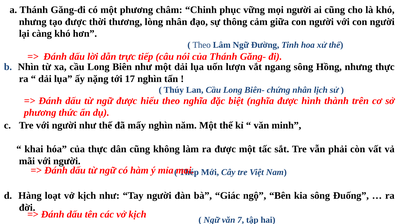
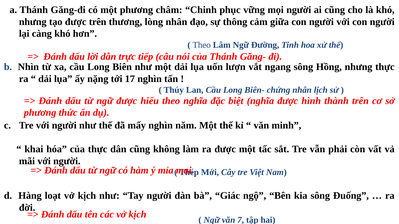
được thời: thời -> trên
